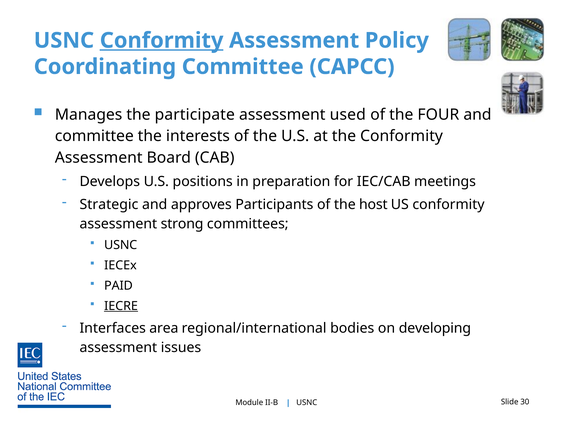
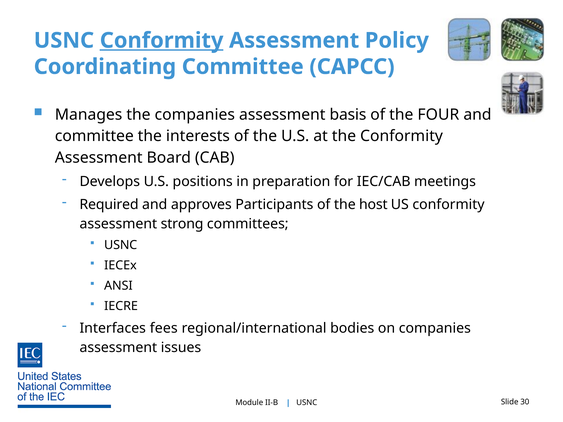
the participate: participate -> companies
used: used -> basis
Strategic: Strategic -> Required
PAID: PAID -> ANSI
IECRE underline: present -> none
area: area -> fees
on developing: developing -> companies
